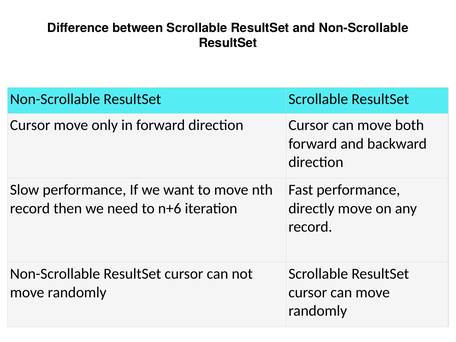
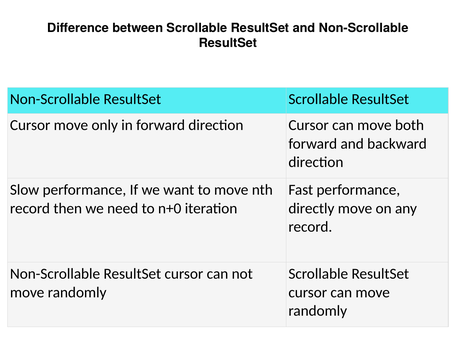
n+6: n+6 -> n+0
